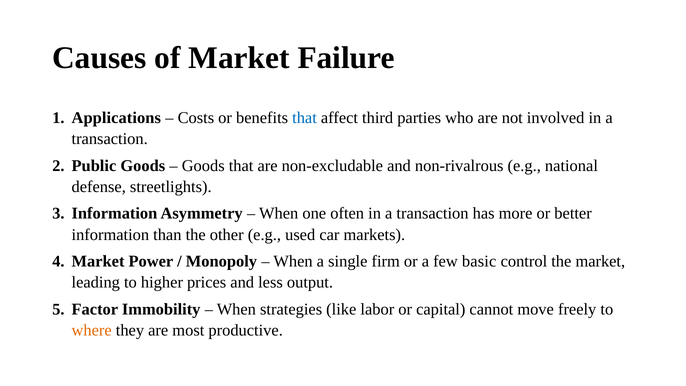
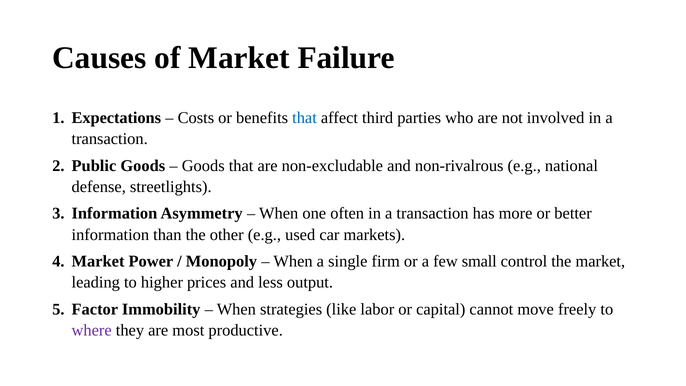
Applications: Applications -> Expectations
basic: basic -> small
where colour: orange -> purple
